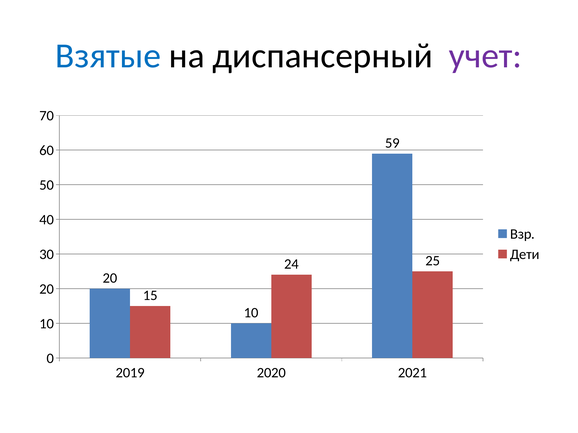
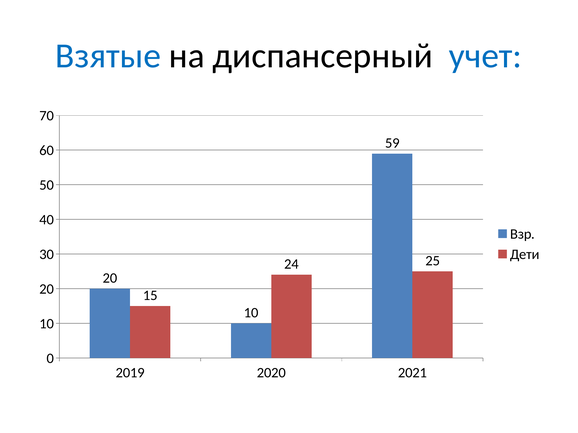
учет colour: purple -> blue
